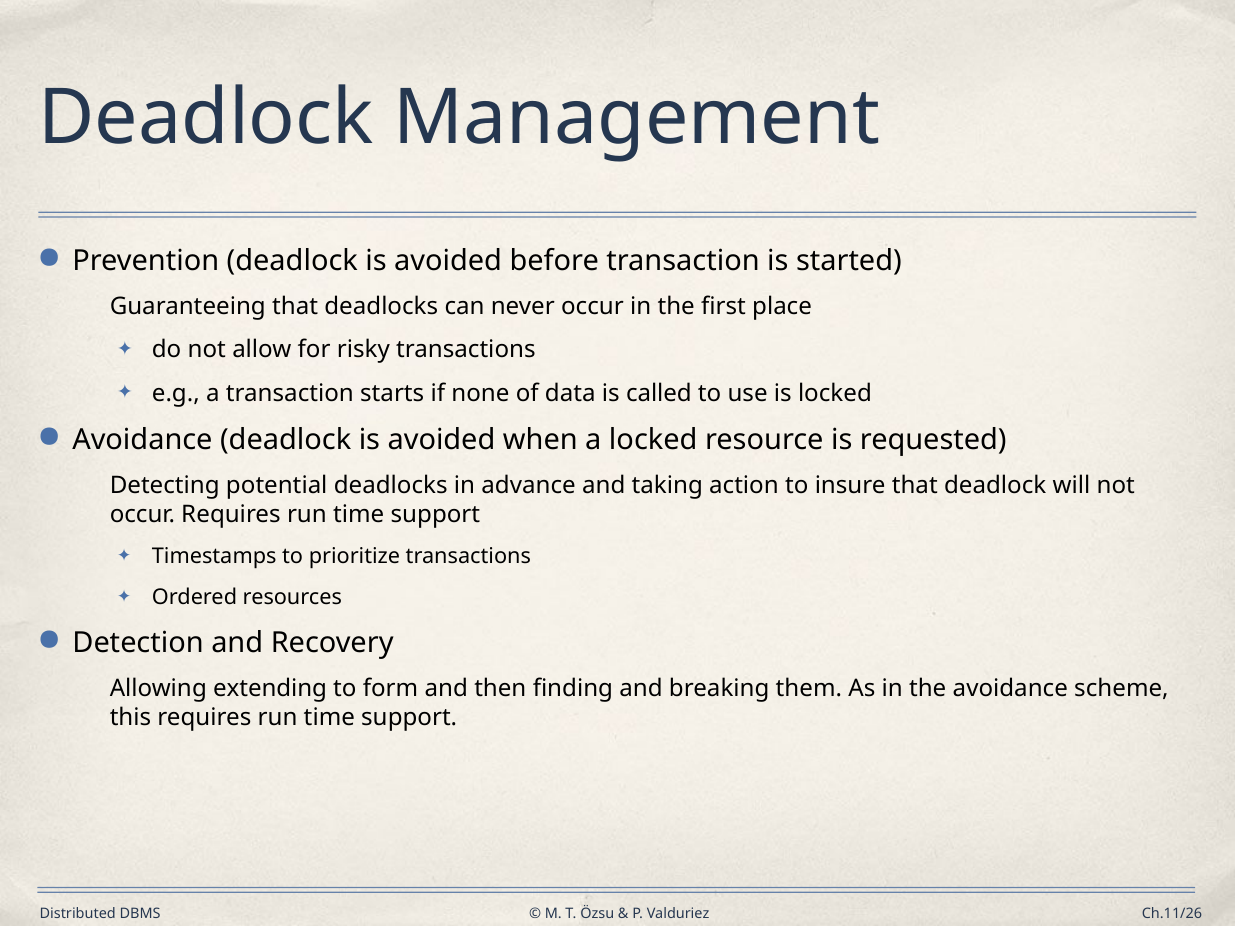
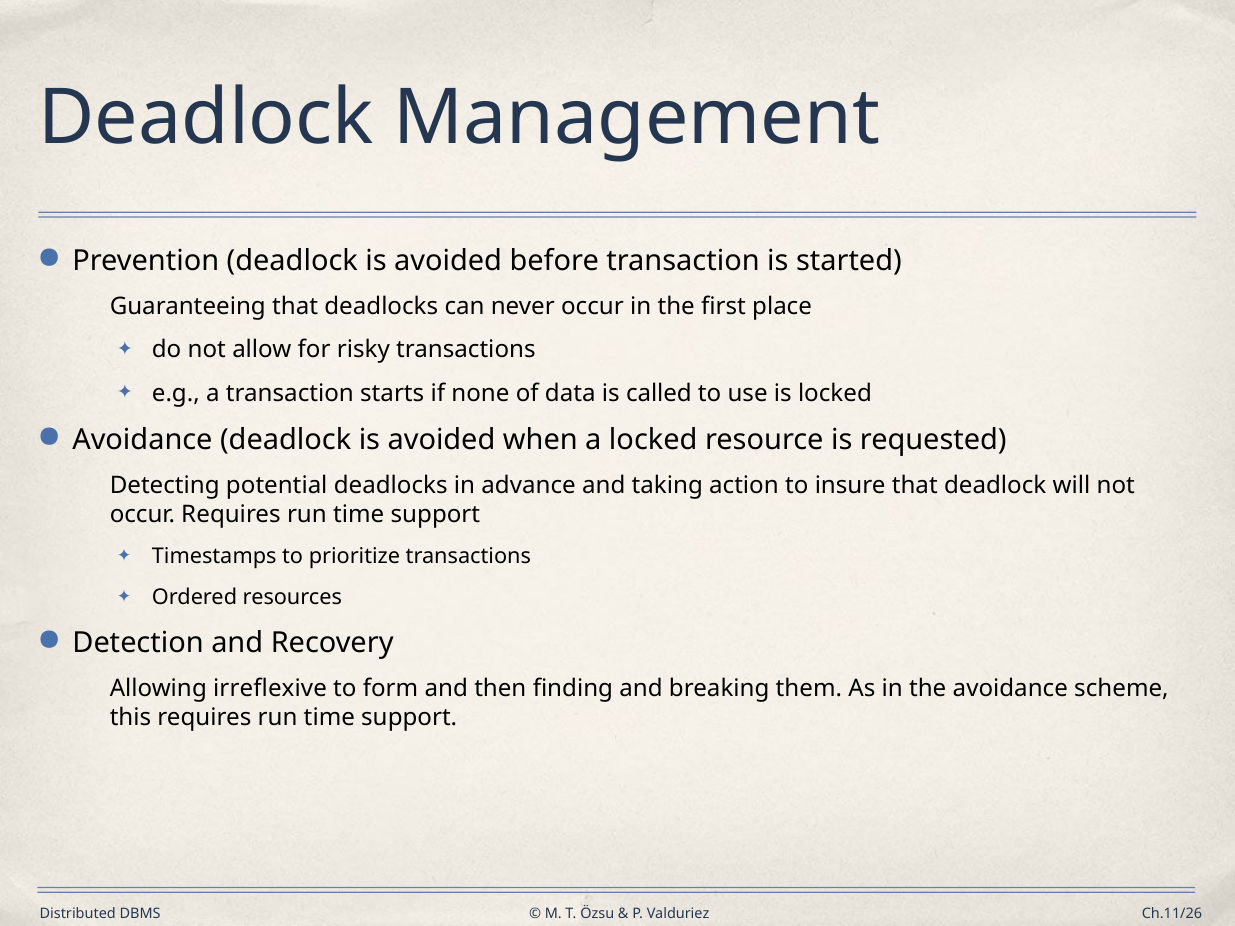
extending: extending -> irreflexive
